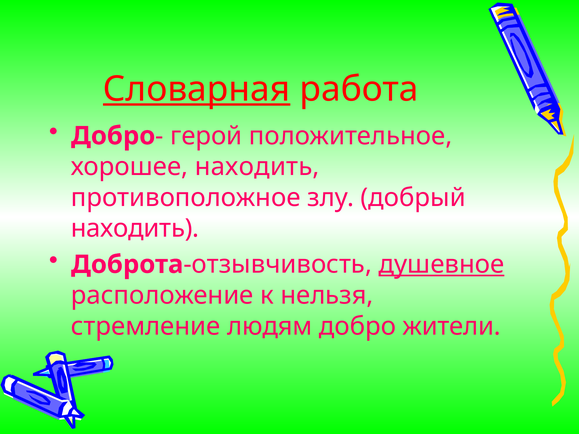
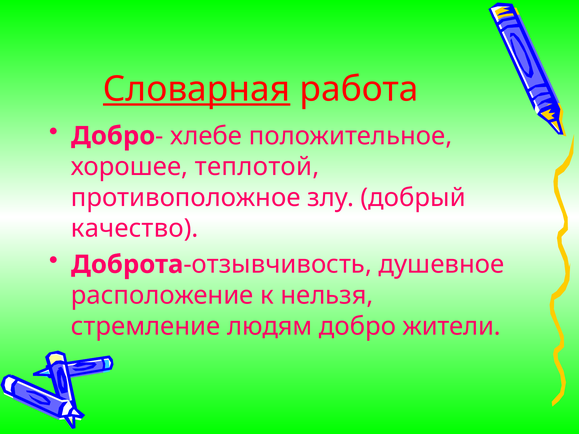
герой: герой -> хлебе
хорошее находить: находить -> теплотой
находить at (135, 229): находить -> качество
душевное underline: present -> none
